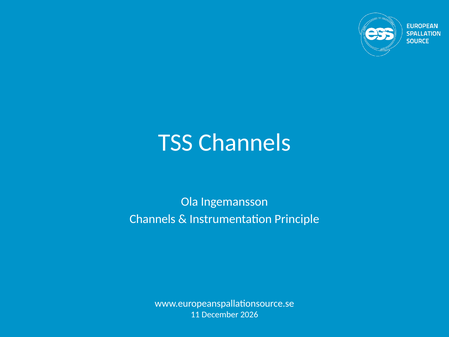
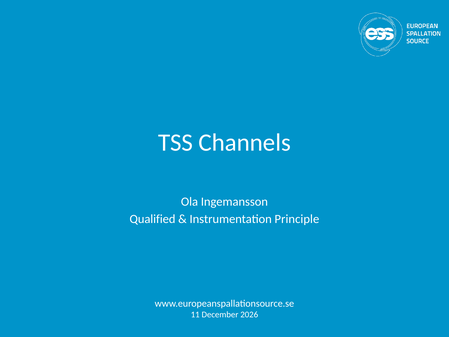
Channels at (152, 219): Channels -> Qualified
